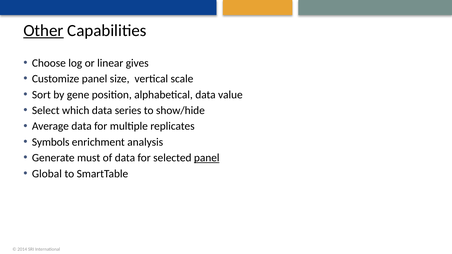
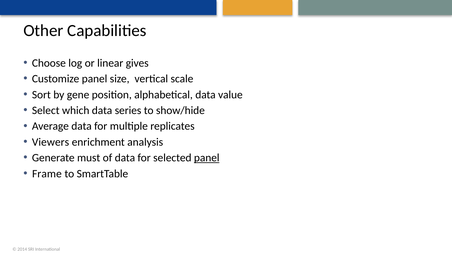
Other underline: present -> none
Symbols: Symbols -> Viewers
Global: Global -> Frame
